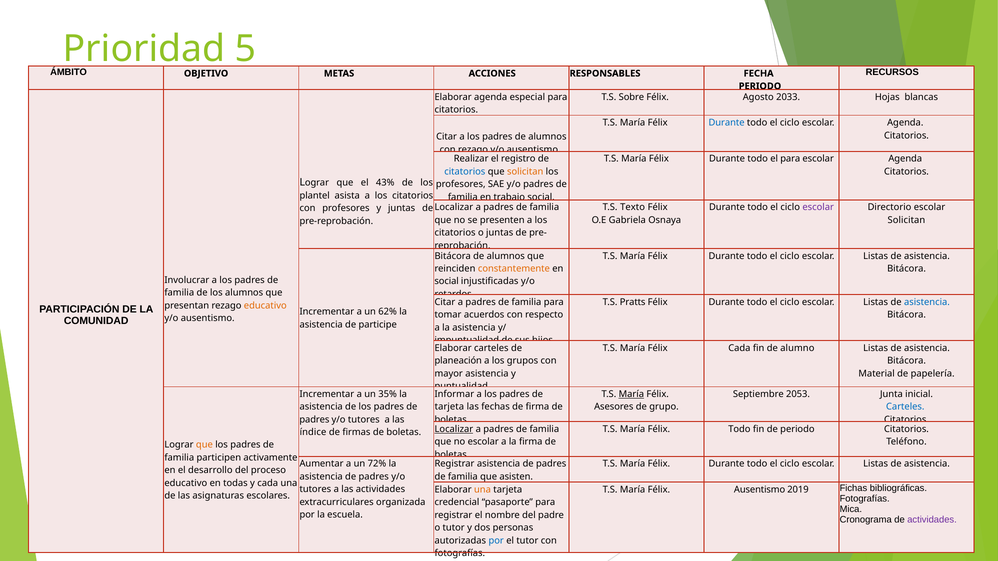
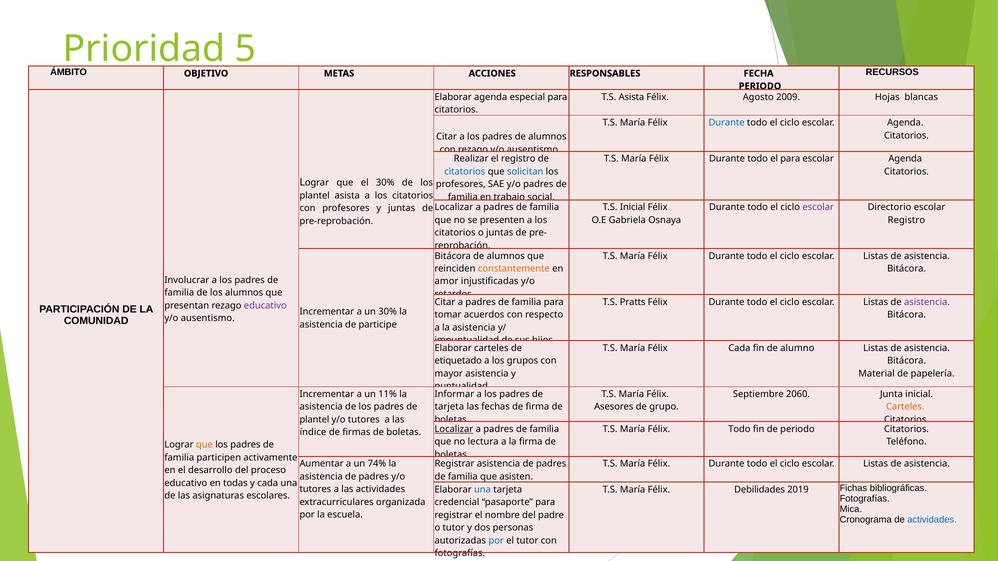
T.S Sobre: Sobre -> Asista
2033: 2033 -> 2009
solicitan at (525, 172) colour: orange -> blue
el 43%: 43% -> 30%
T.S Texto: Texto -> Inicial
Solicitan at (906, 220): Solicitan -> Registro
social at (447, 282): social -> amor
asistencia at (927, 302) colour: blue -> purple
educativo at (265, 306) colour: orange -> purple
un 62%: 62% -> 30%
planeación: planeación -> etiquetado
35%: 35% -> 11%
María at (631, 394) underline: present -> none
2053: 2053 -> 2060
Carteles at (905, 407) colour: blue -> orange
padres at (314, 420): padres -> plantel
no escolar: escolar -> lectura
72%: 72% -> 74%
una at (482, 490) colour: orange -> blue
Félix Ausentismo: Ausentismo -> Debilidades
actividades at (932, 520) colour: purple -> blue
